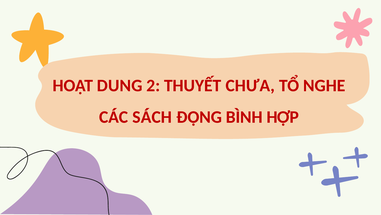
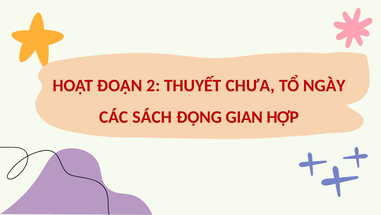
DUNG: DUNG -> ĐOẠN
NGHE: NGHE -> NGÀY
BÌNH: BÌNH -> GIAN
